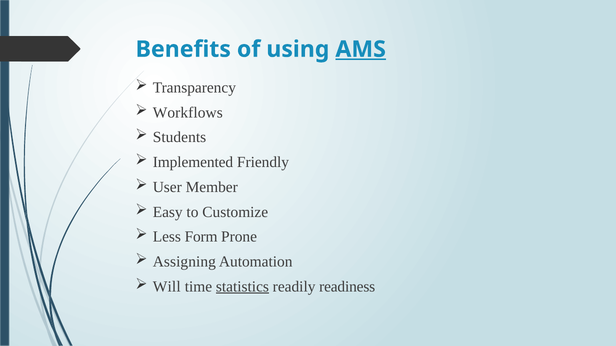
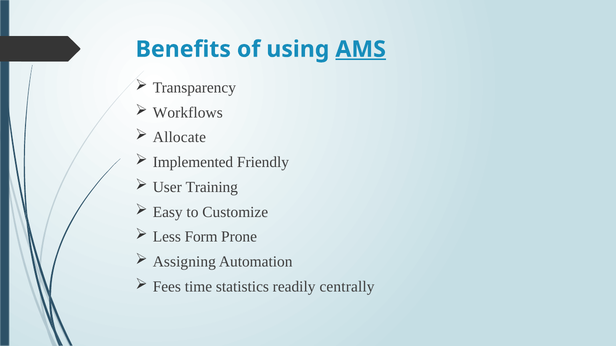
Students: Students -> Allocate
Member: Member -> Training
Will: Will -> Fees
statistics underline: present -> none
readiness: readiness -> centrally
